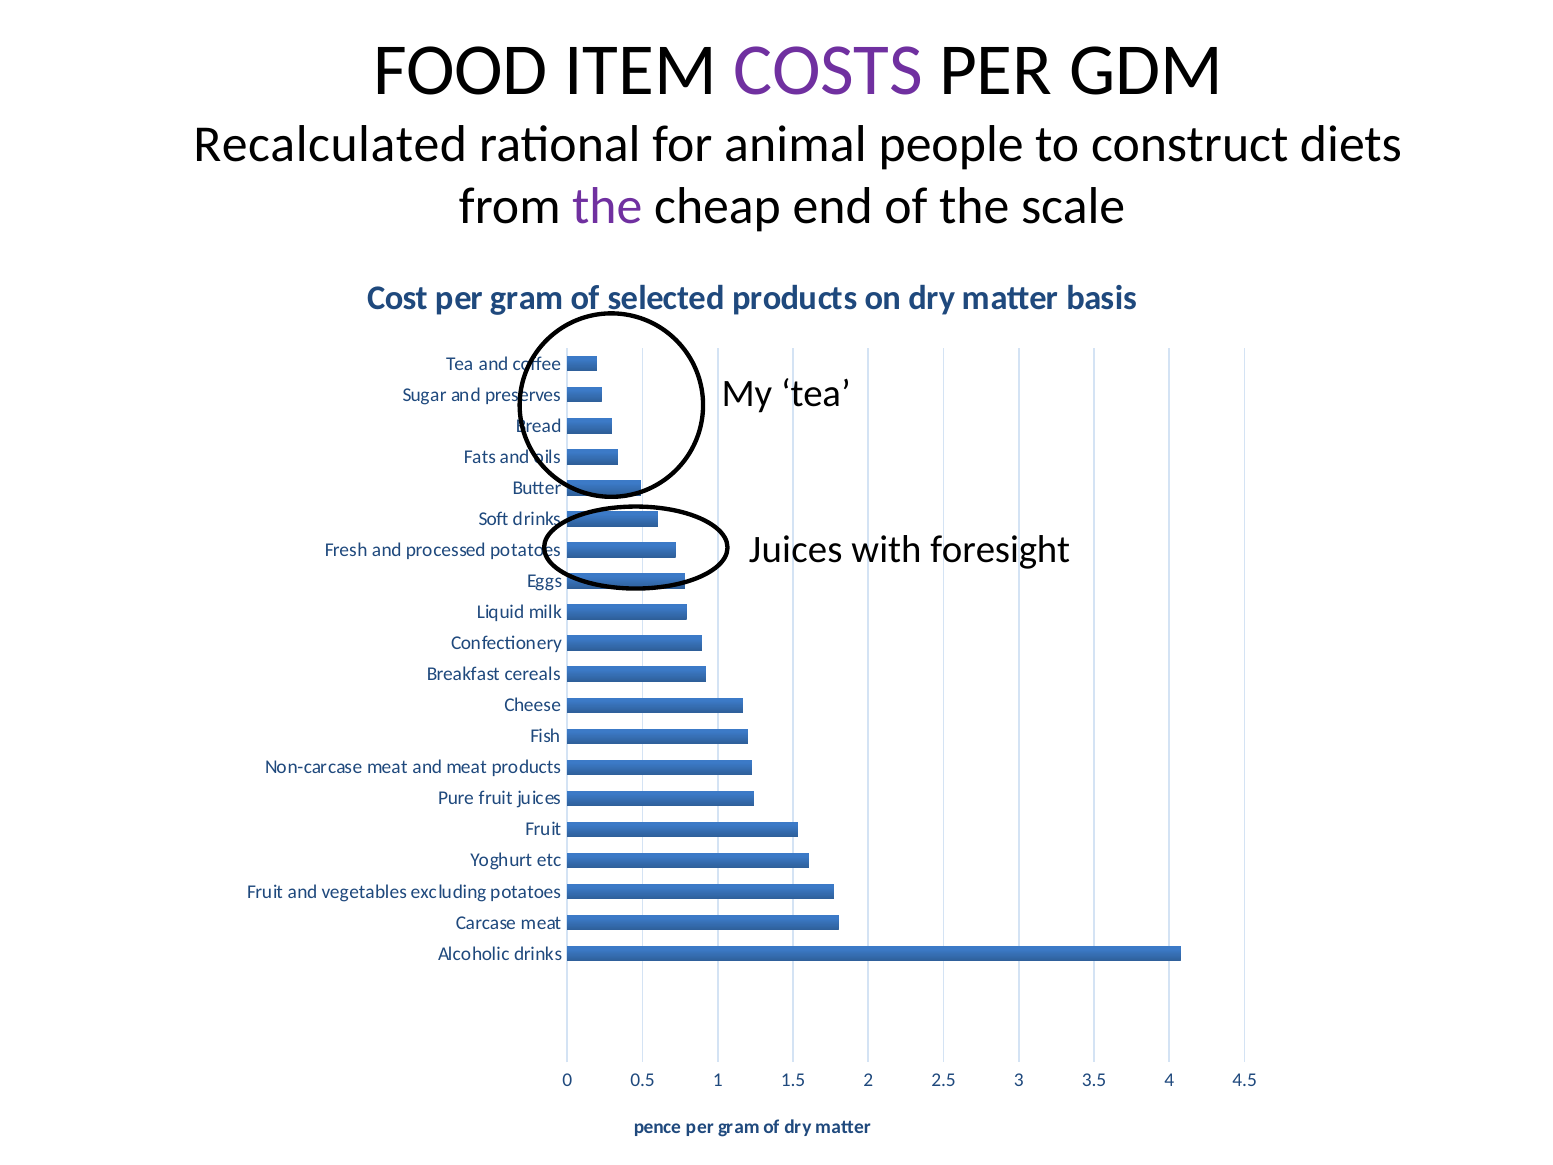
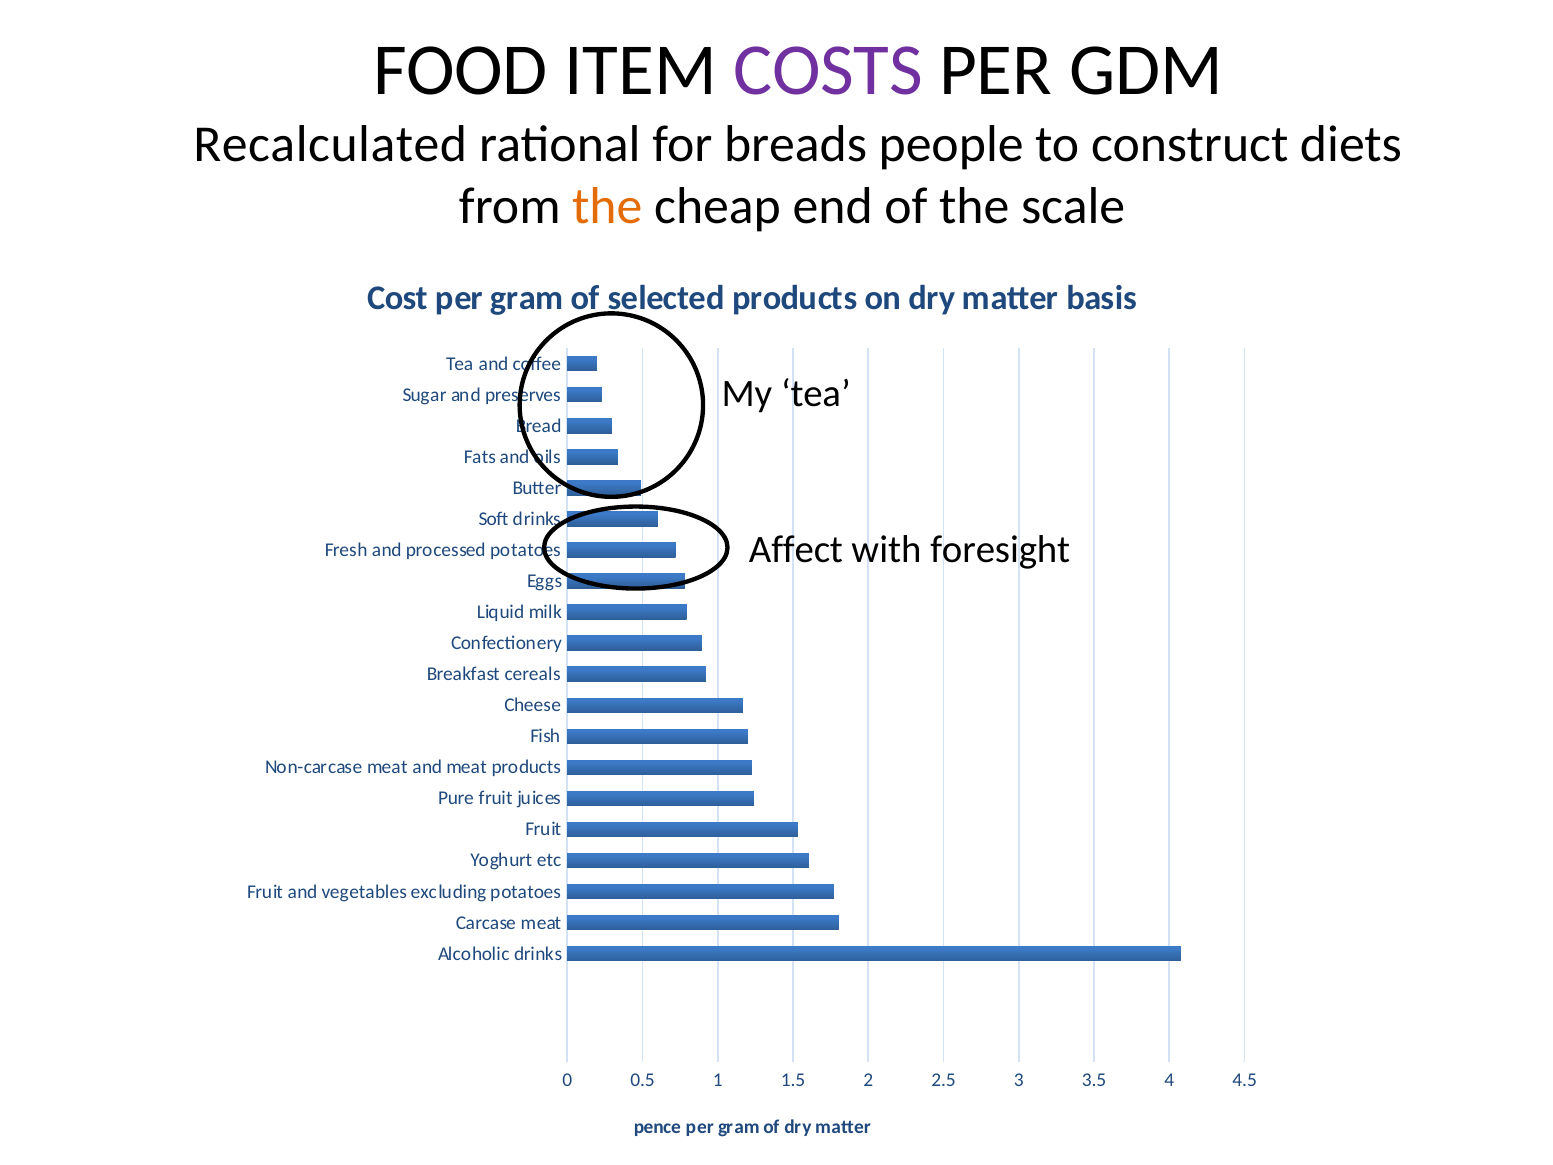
animal: animal -> breads
the at (607, 206) colour: purple -> orange
Juices at (796, 550): Juices -> Affect
